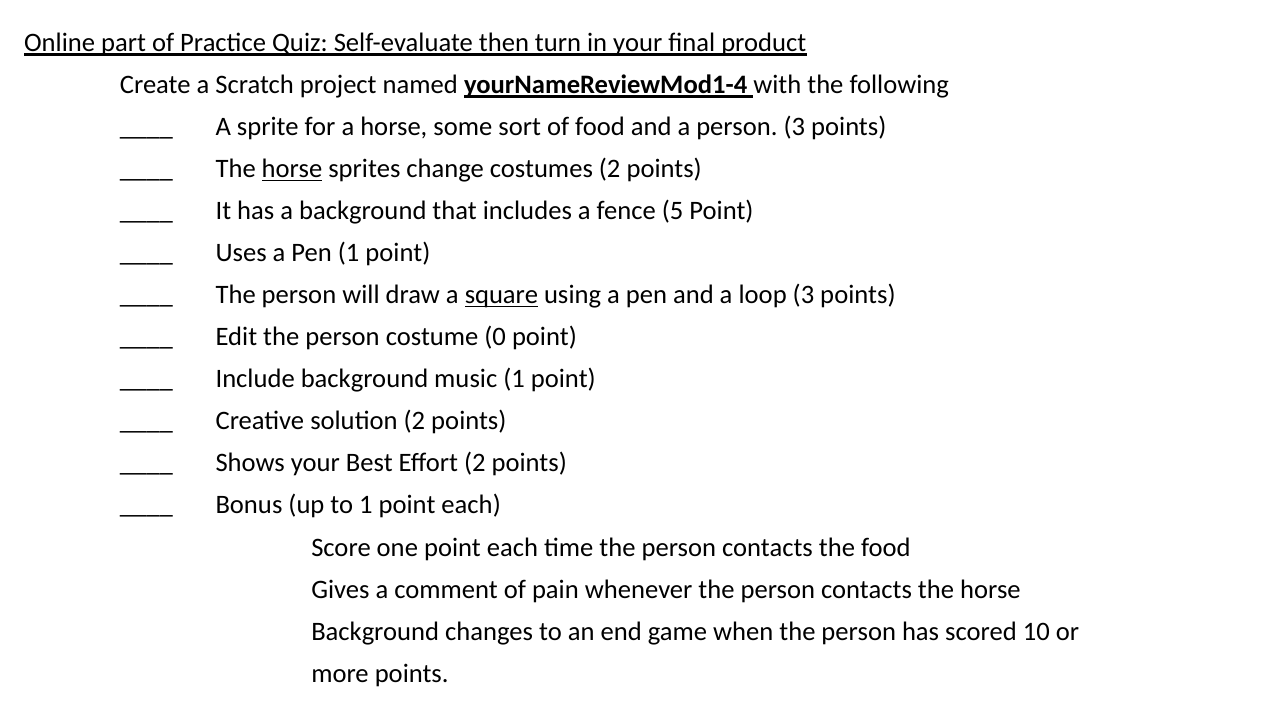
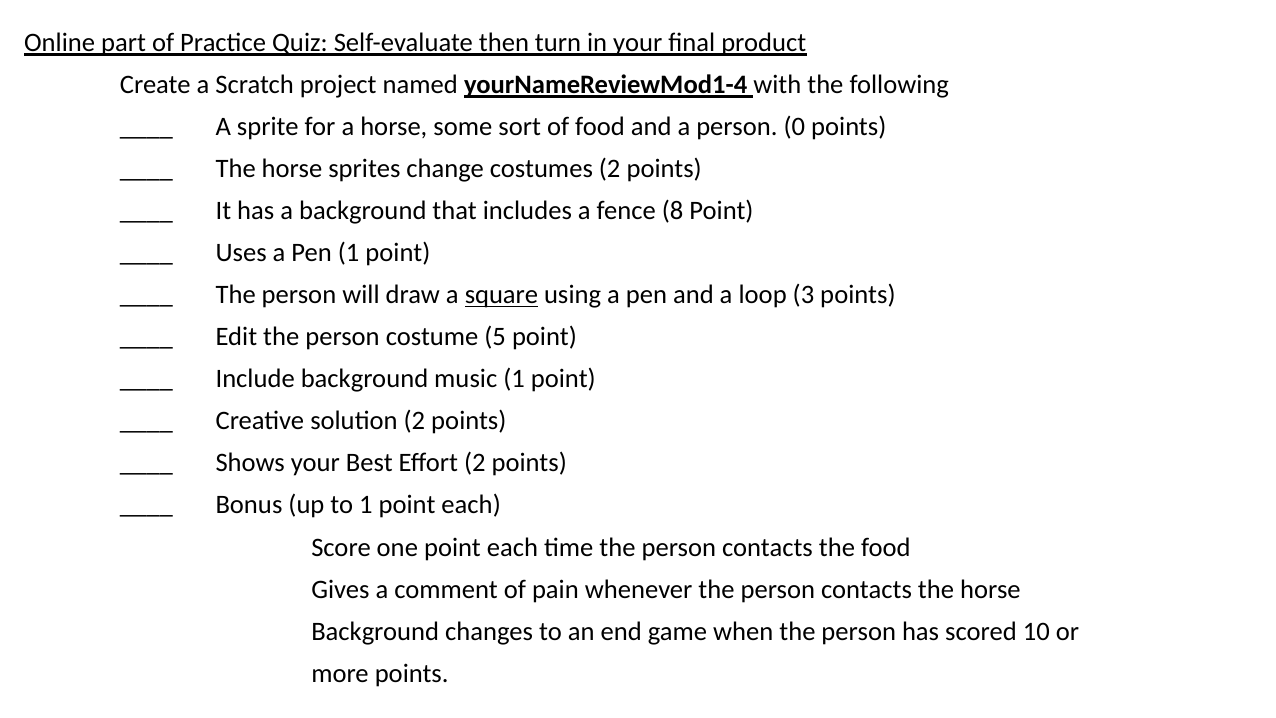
person 3: 3 -> 0
horse at (292, 169) underline: present -> none
5: 5 -> 8
0: 0 -> 5
